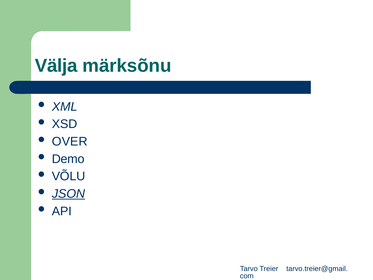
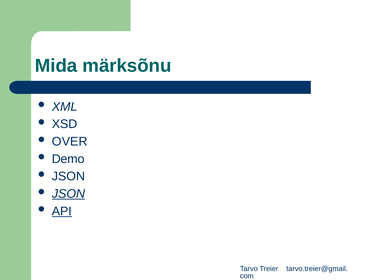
Välja: Välja -> Mida
VÕLU at (69, 176): VÕLU -> JSON
API underline: none -> present
